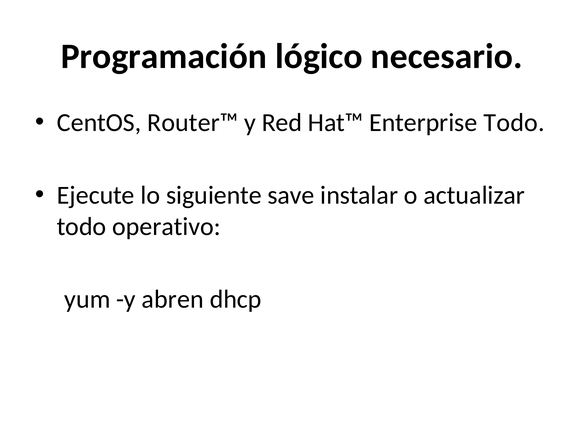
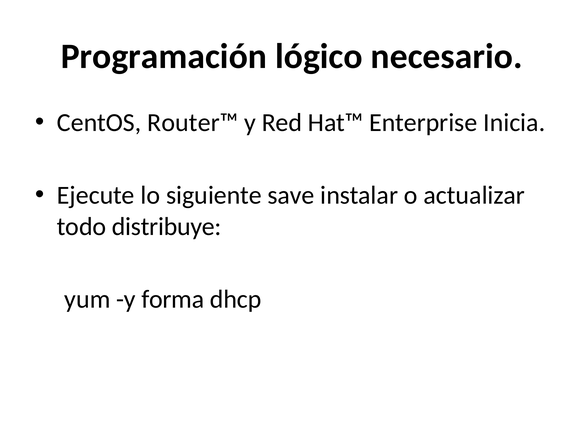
Enterprise Todo: Todo -> Inicia
operativo: operativo -> distribuye
abren: abren -> forma
